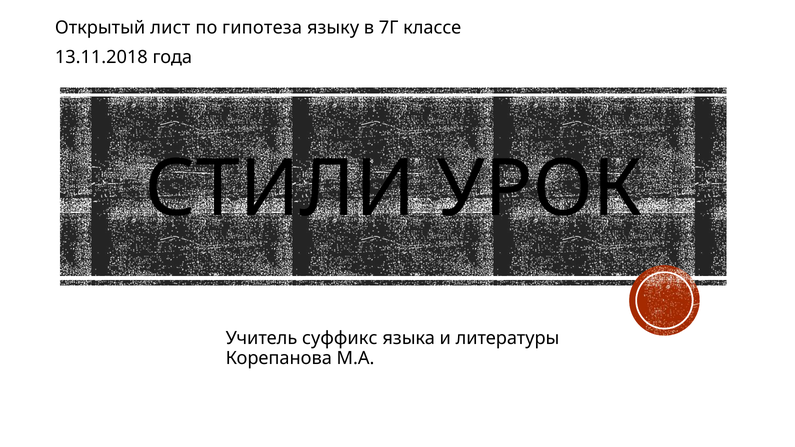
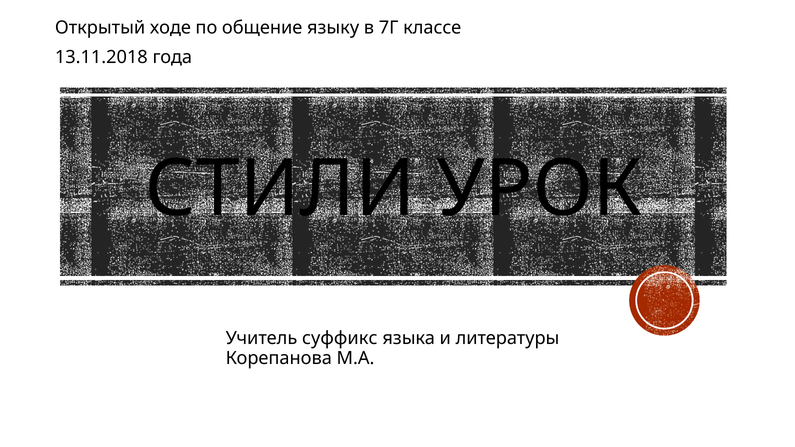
лист: лист -> ходе
гипотеза: гипотеза -> общение
